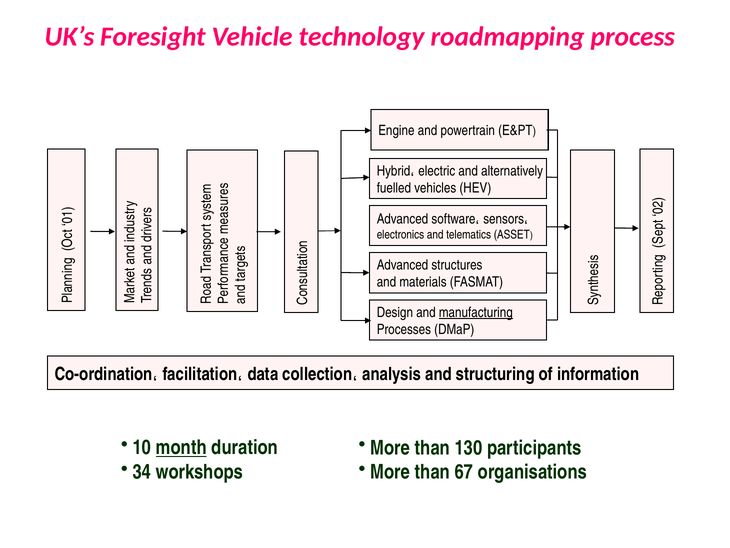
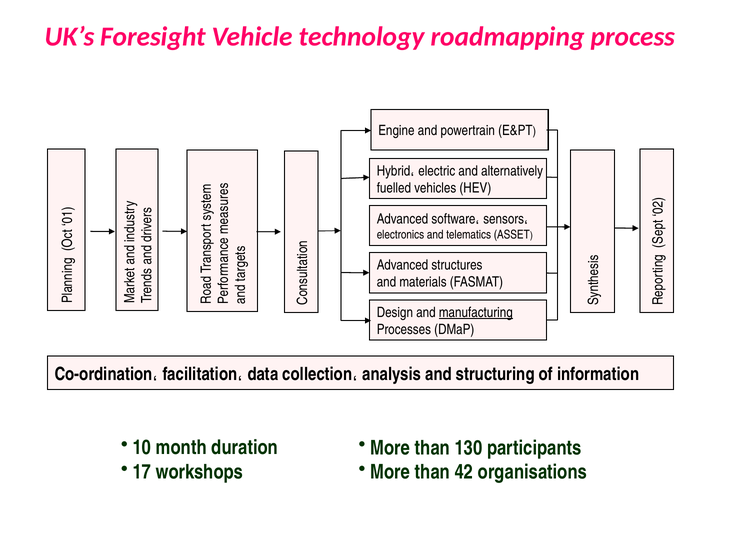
month underline: present -> none
34: 34 -> 17
67: 67 -> 42
